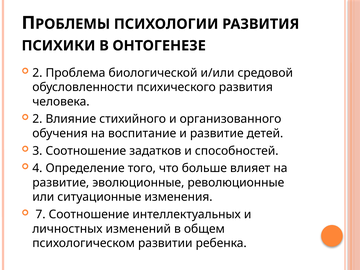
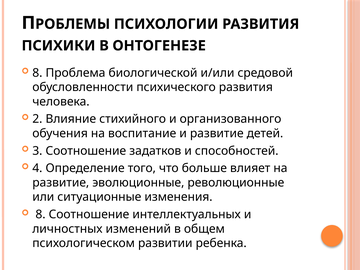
2 at (37, 73): 2 -> 8
7 at (40, 214): 7 -> 8
